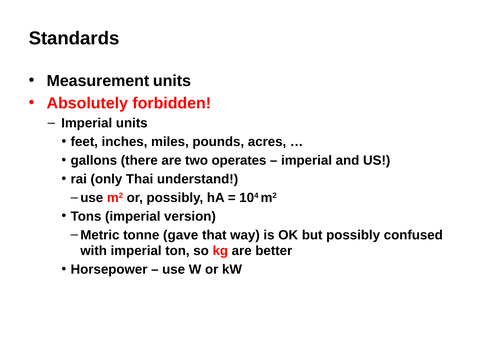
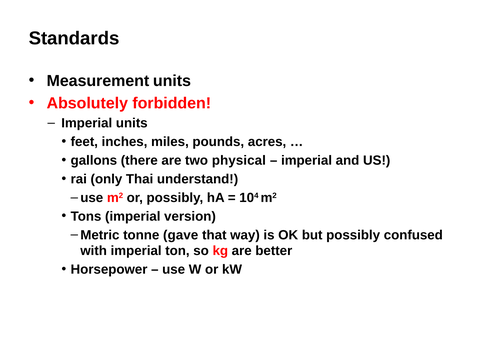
operates: operates -> physical
